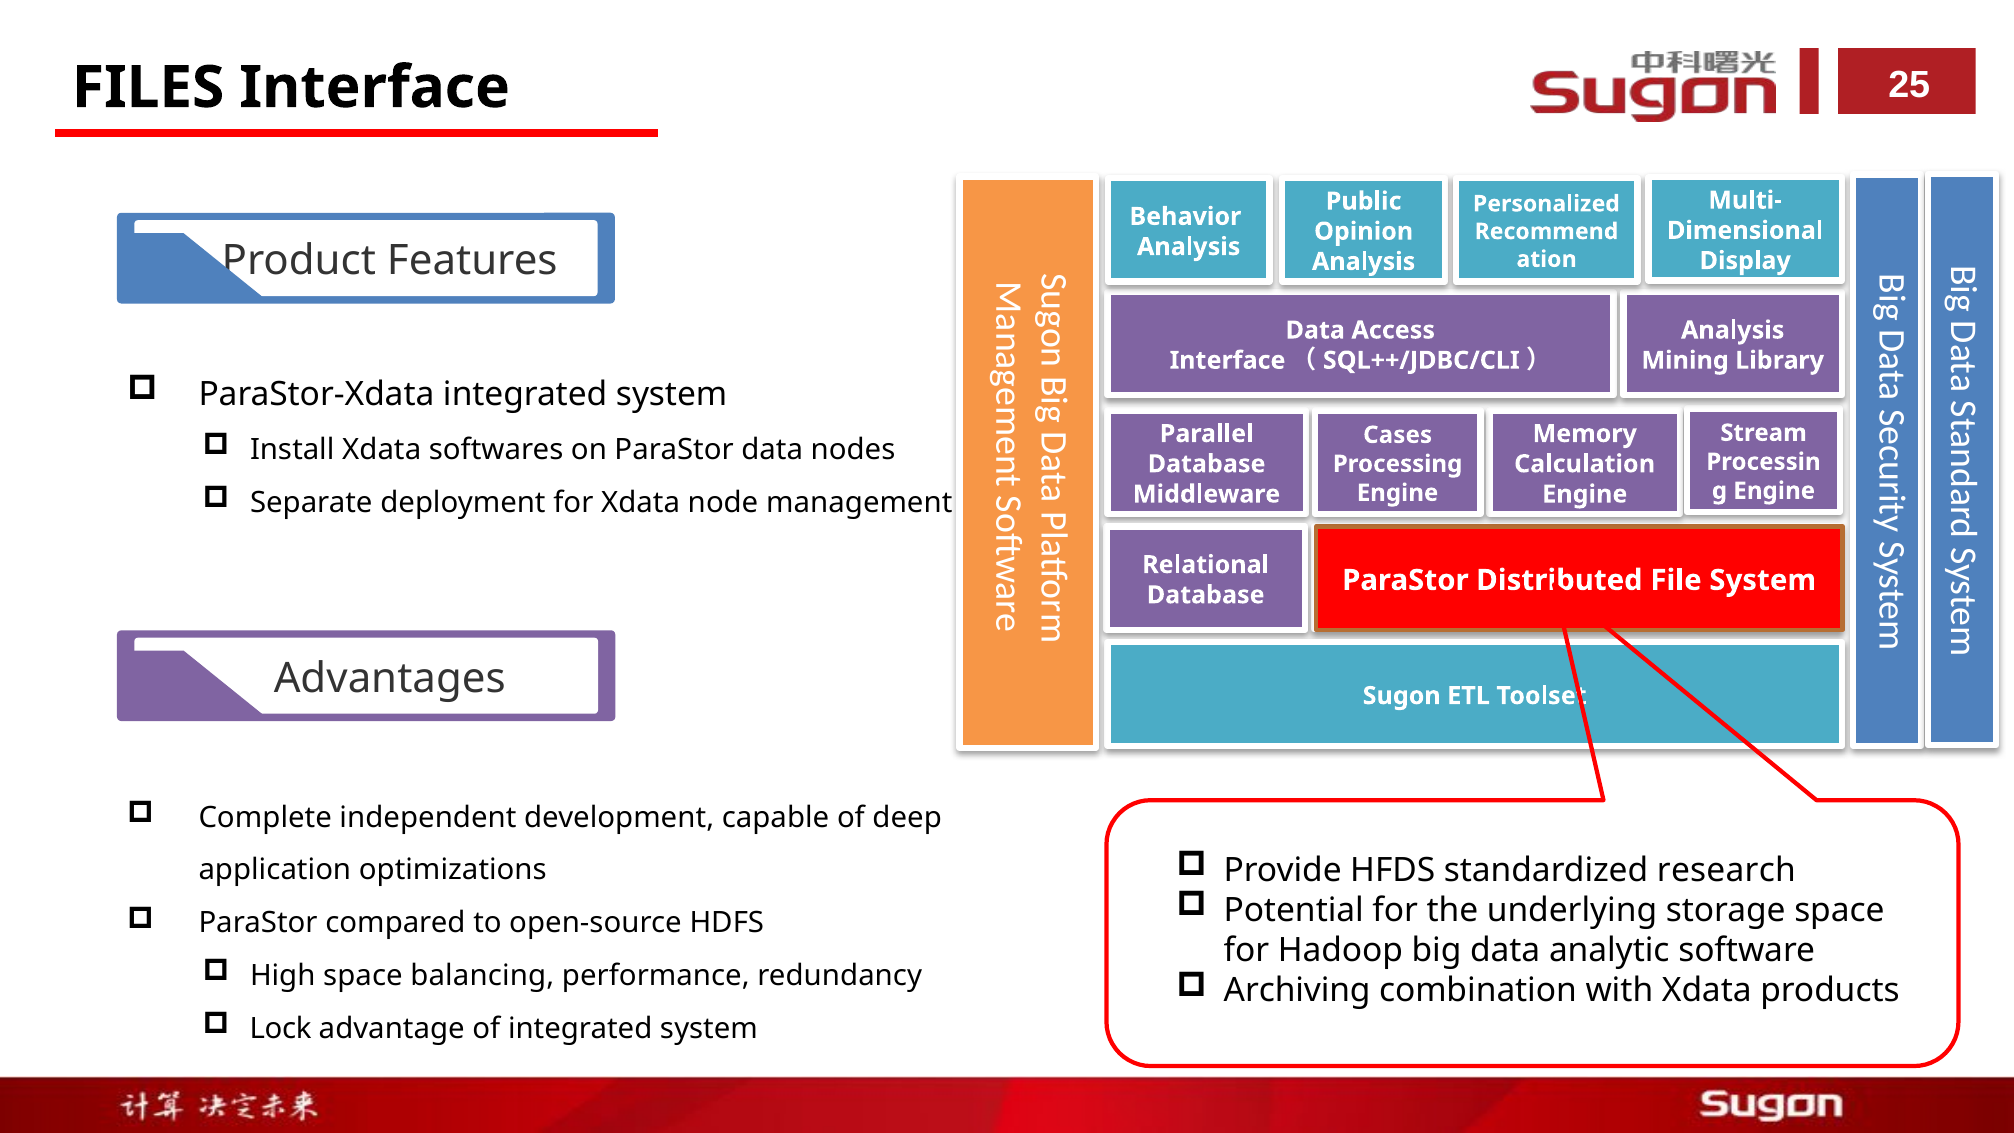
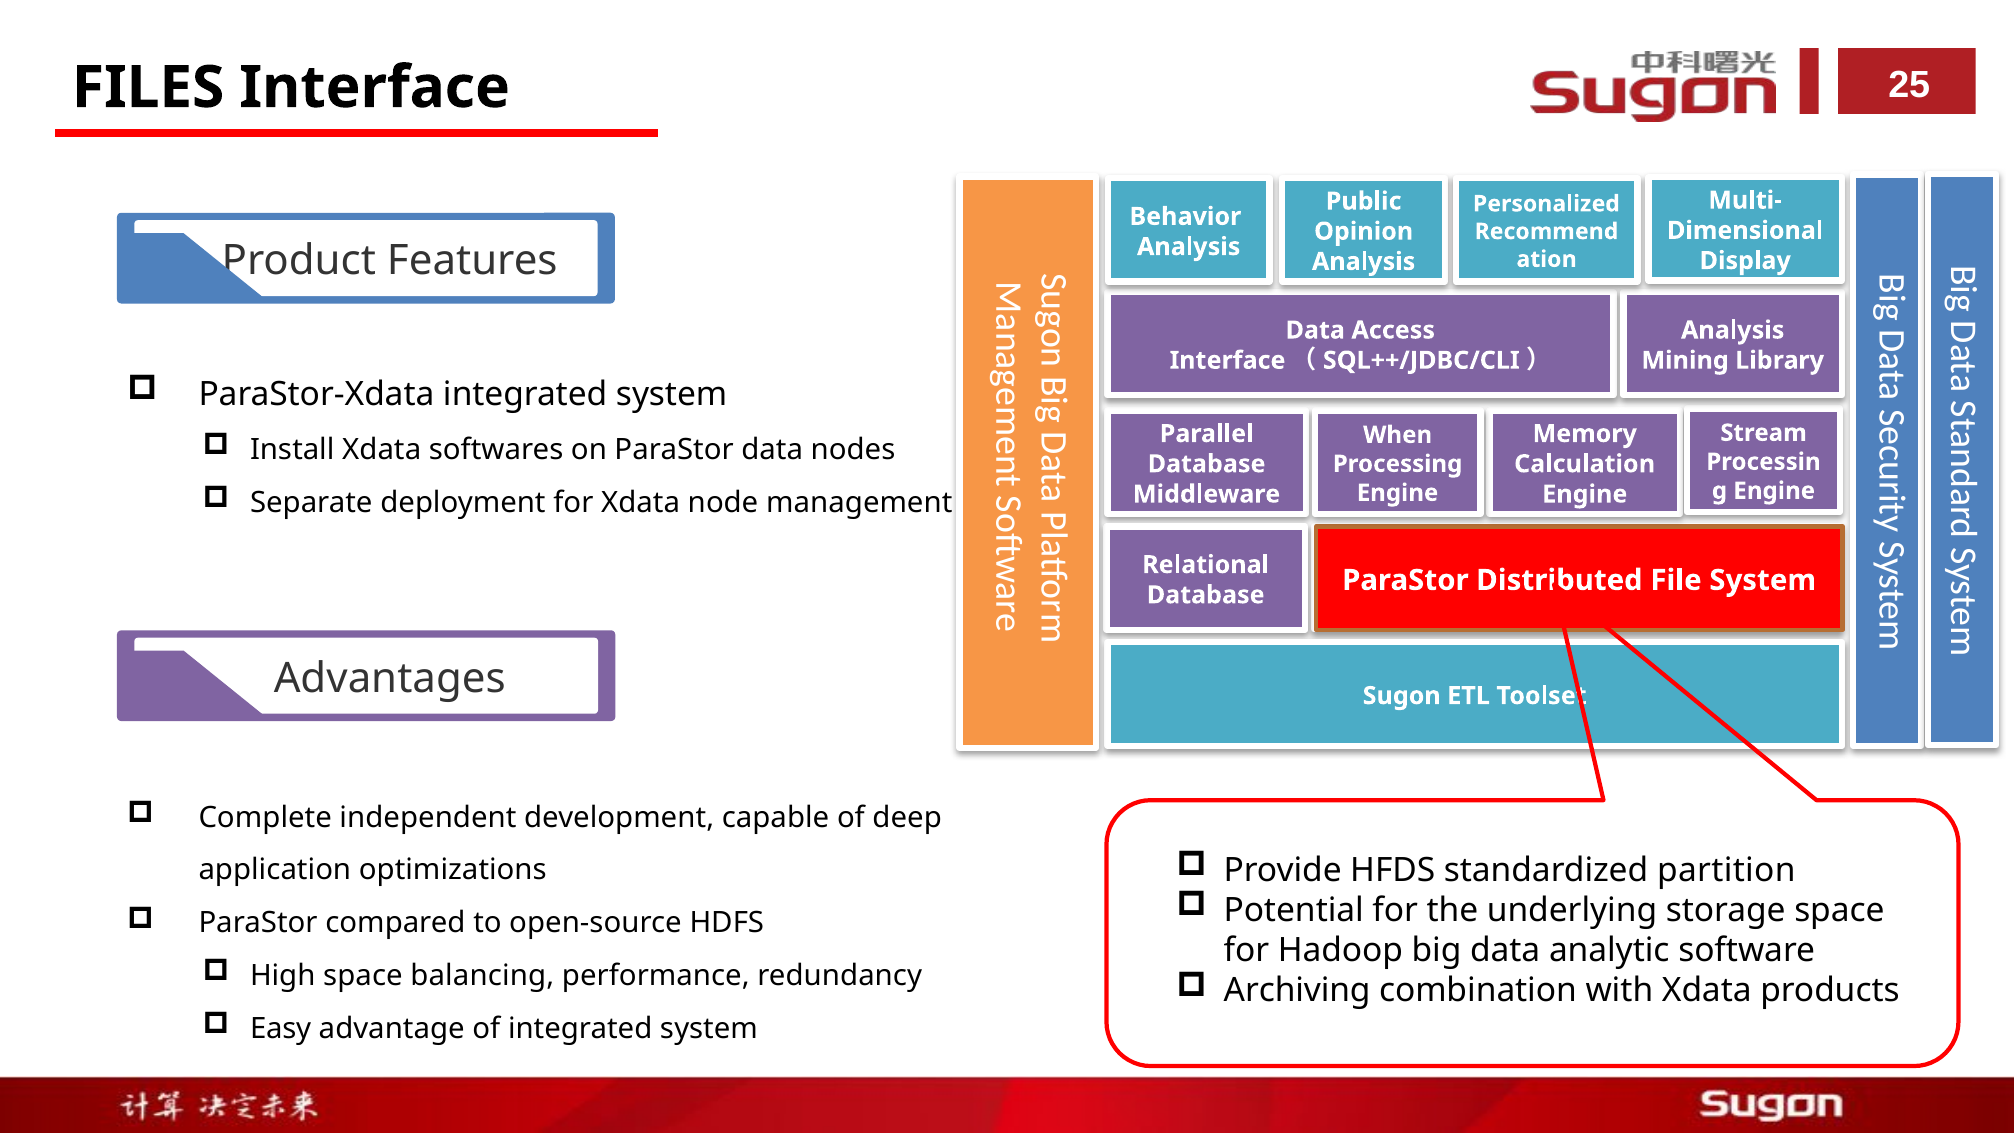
Cases: Cases -> When
research: research -> partition
Lock: Lock -> Easy
